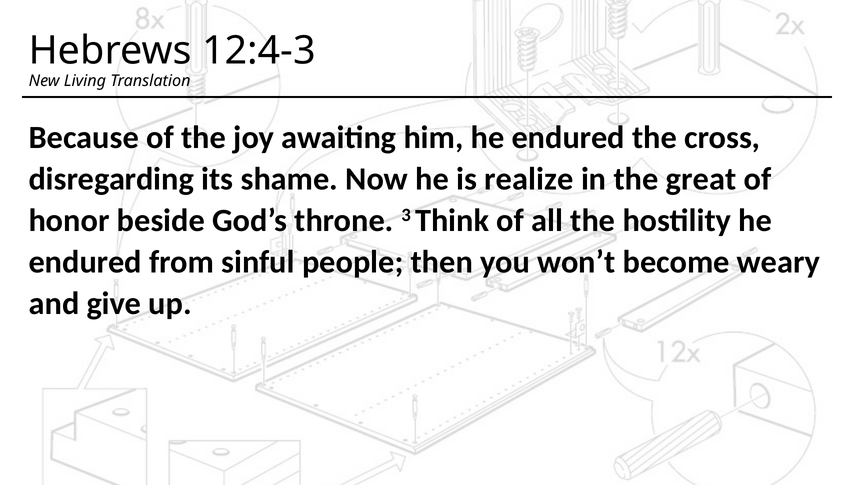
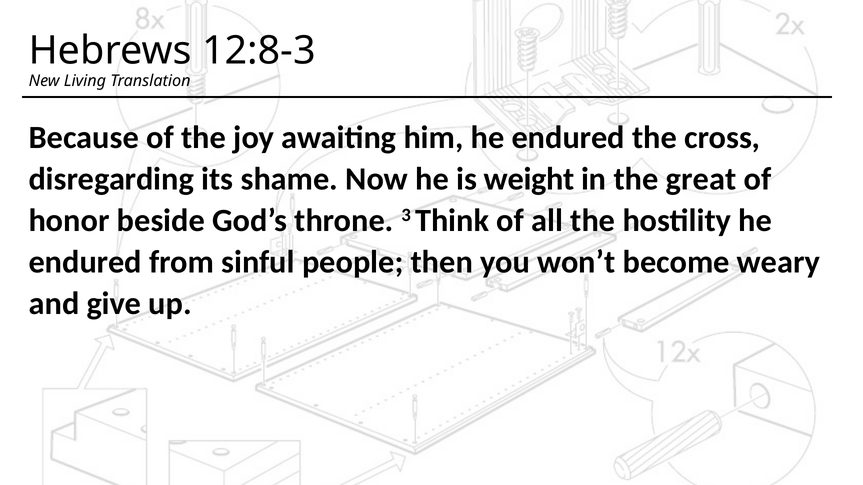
12:4-3: 12:4-3 -> 12:8-3
realize: realize -> weight
